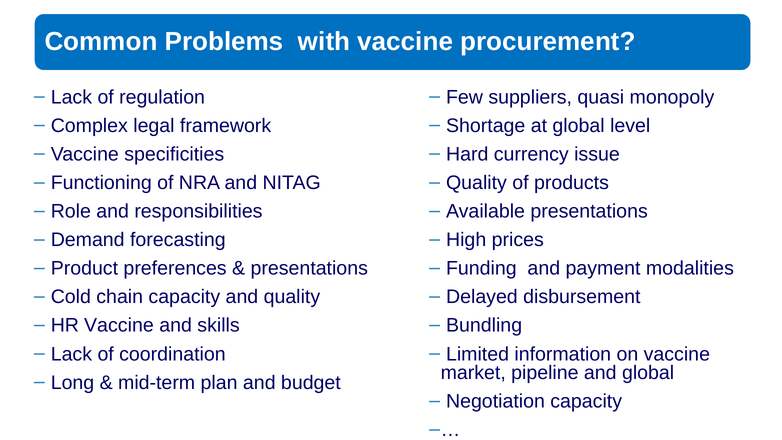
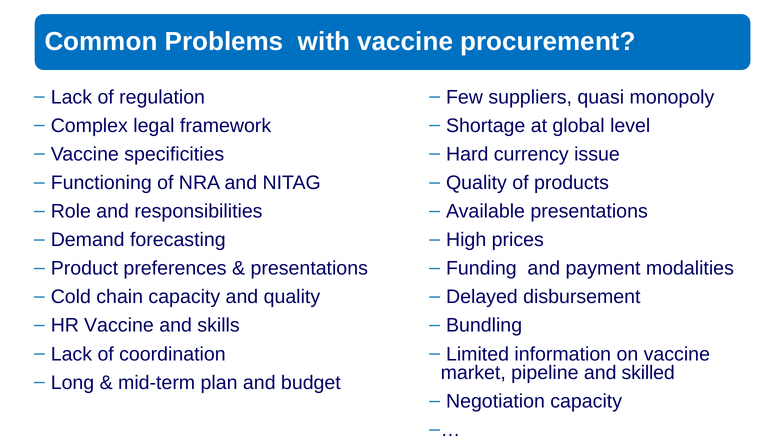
and global: global -> skilled
